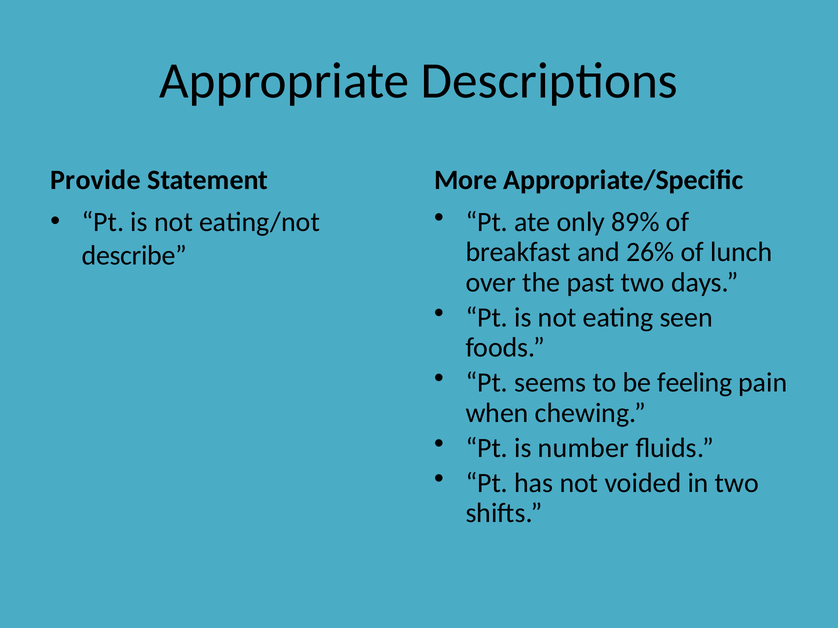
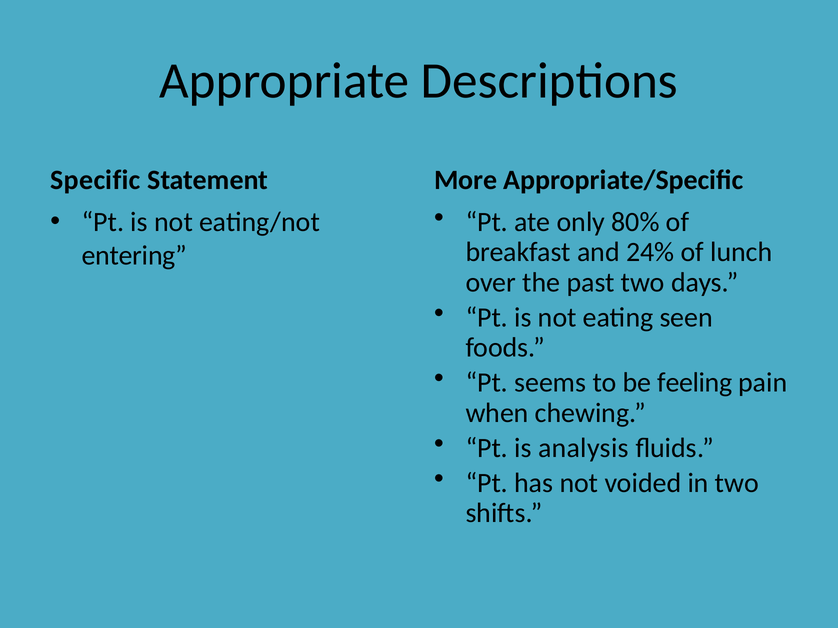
Provide: Provide -> Specific
89%: 89% -> 80%
26%: 26% -> 24%
describe: describe -> entering
number: number -> analysis
